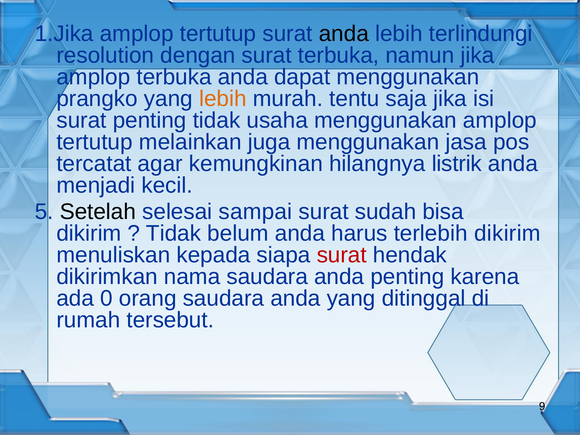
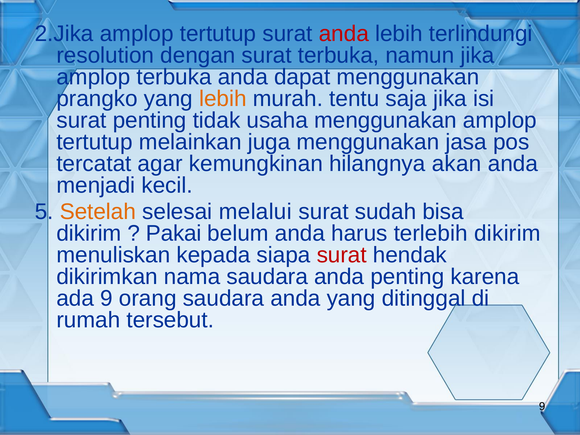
1.Jika: 1.Jika -> 2.Jika
anda at (344, 34) colour: black -> red
listrik: listrik -> akan
Setelah colour: black -> orange
sampai: sampai -> melalui
Tidak at (174, 233): Tidak -> Pakai
ada 0: 0 -> 9
